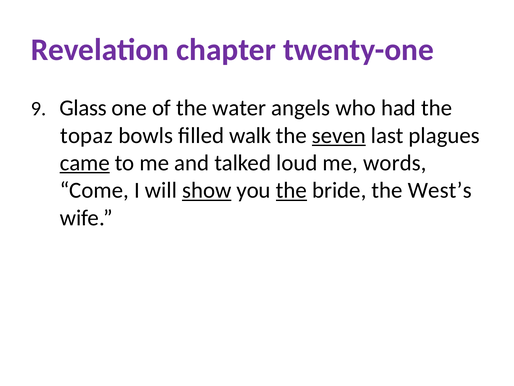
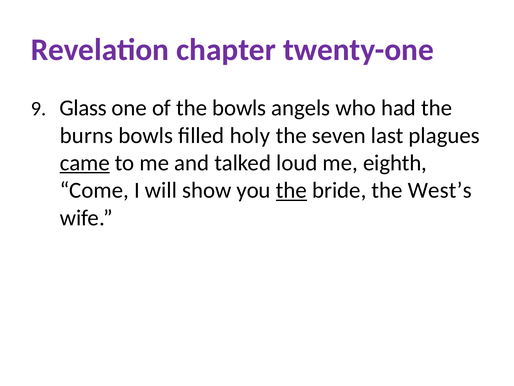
the water: water -> bowls
topaz: topaz -> burns
walk: walk -> holy
seven underline: present -> none
words: words -> eighth
show underline: present -> none
